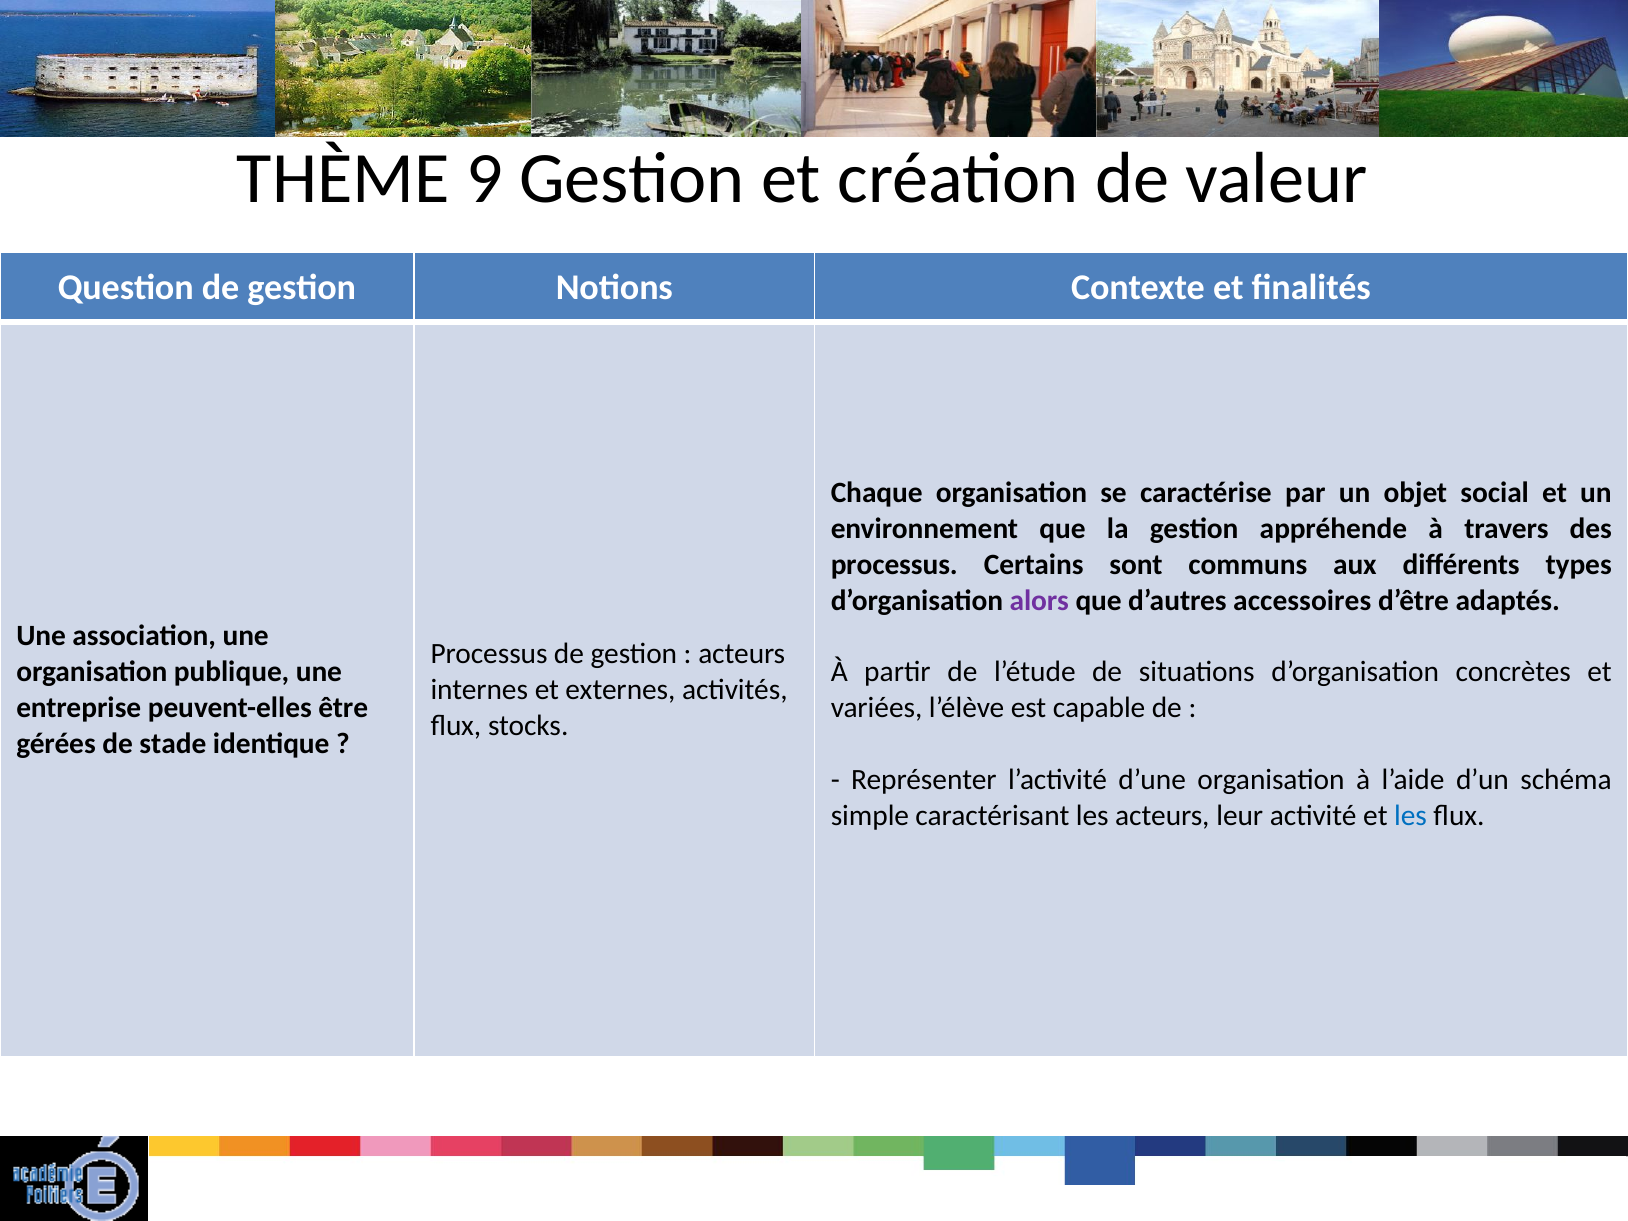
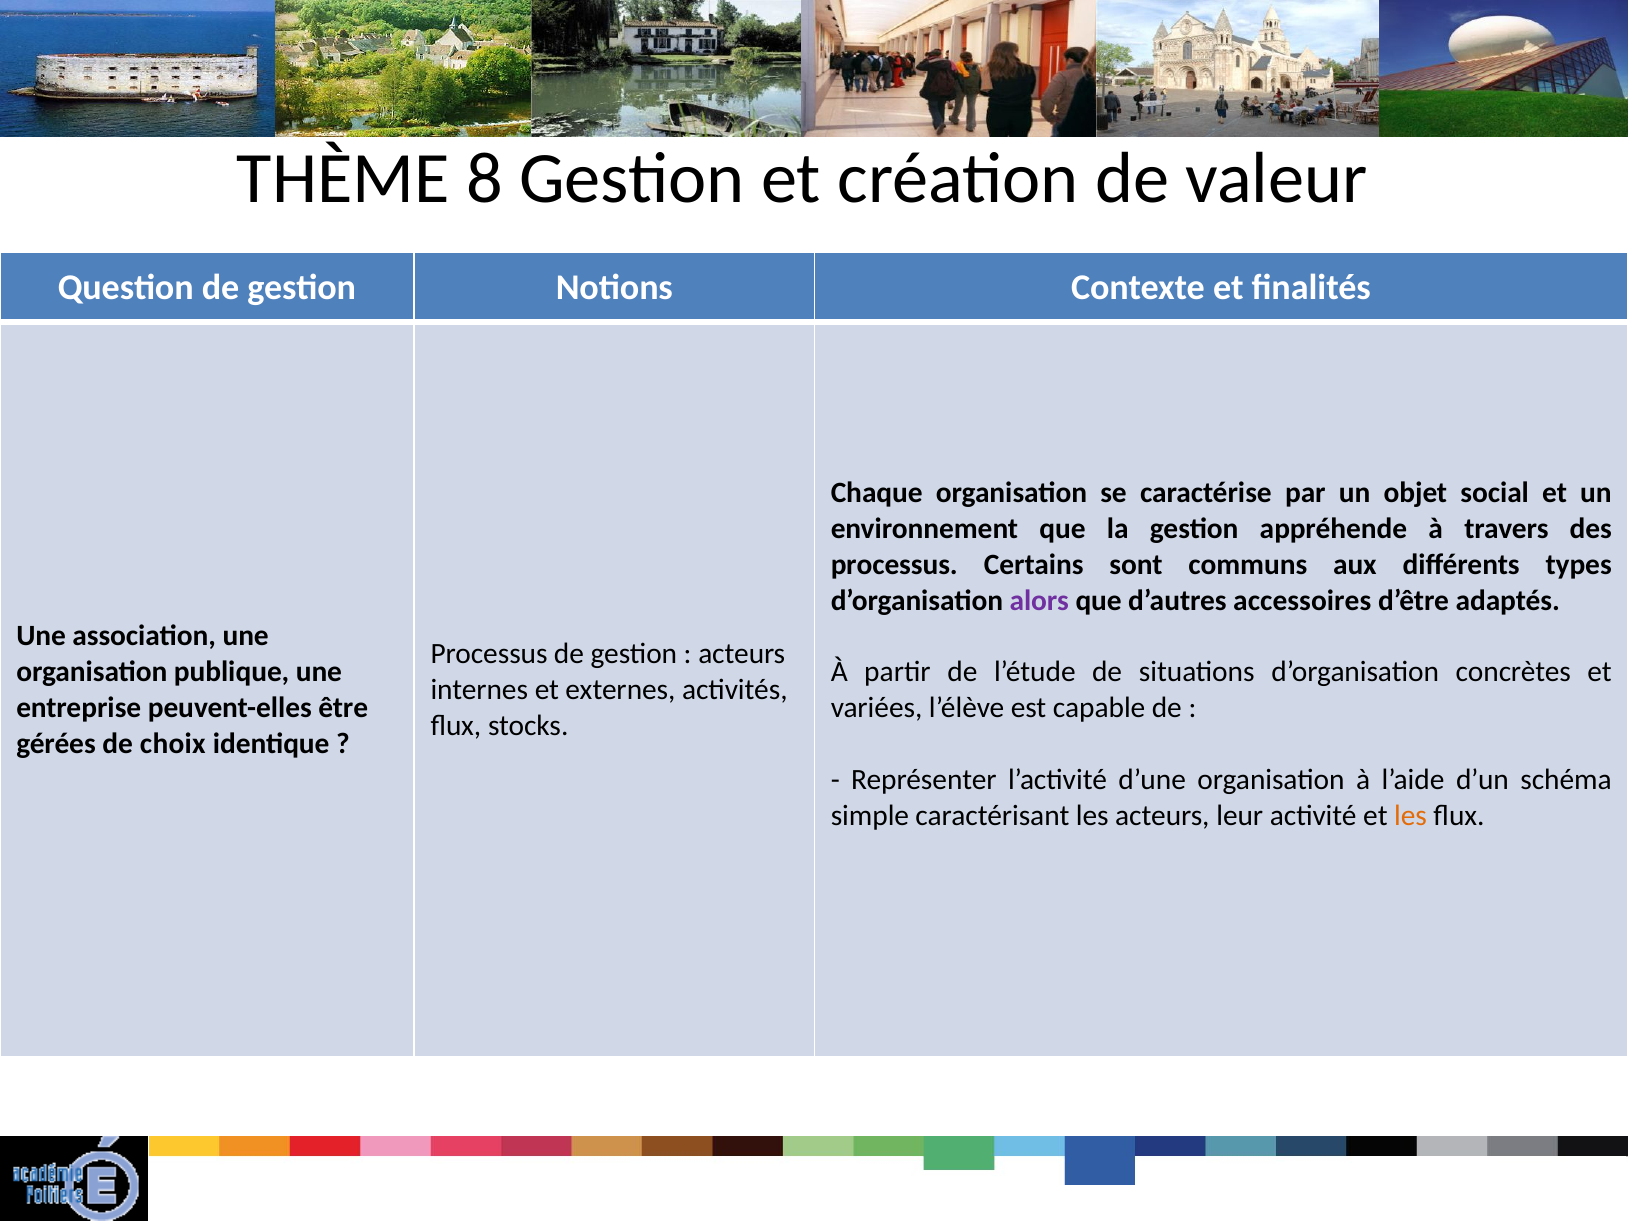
9: 9 -> 8
stade: stade -> choix
les at (1411, 815) colour: blue -> orange
